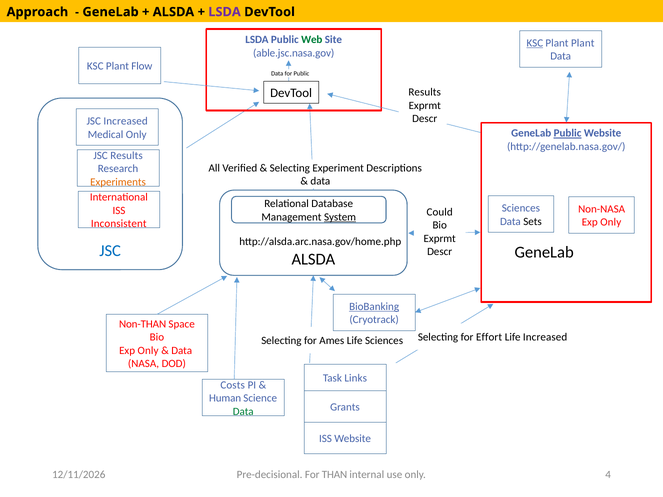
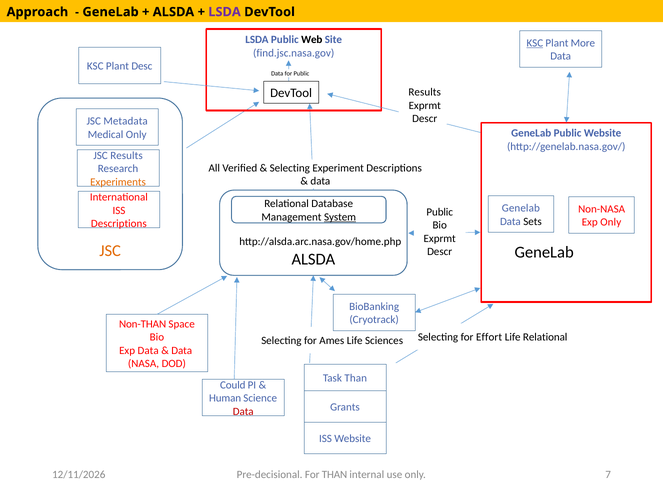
Web colour: green -> black
Plant Plant: Plant -> More
able.jsc.nasa.gov: able.jsc.nasa.gov -> find.jsc.nasa.gov
Flow: Flow -> Desc
JSC Increased: Increased -> Metadata
Public at (568, 133) underline: present -> none
Sciences at (521, 208): Sciences -> Genelab
Could at (440, 212): Could -> Public
Inconsistent at (119, 224): Inconsistent -> Descriptions
JSC at (110, 251) colour: blue -> orange
BioBanking underline: present -> none
Life Increased: Increased -> Relational
Only at (148, 351): Only -> Data
Task Links: Links -> Than
Costs: Costs -> Could
Data at (243, 412) colour: green -> red
4: 4 -> 7
